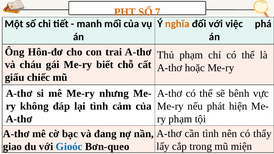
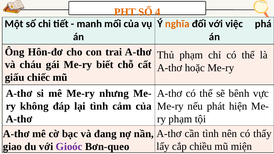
7: 7 -> 4
trong: trong -> chiều
Gioóc colour: blue -> purple
